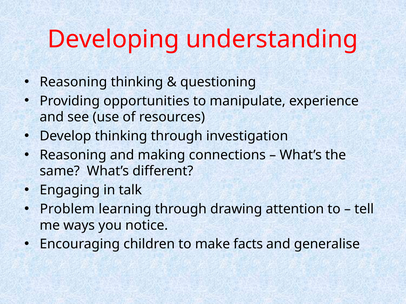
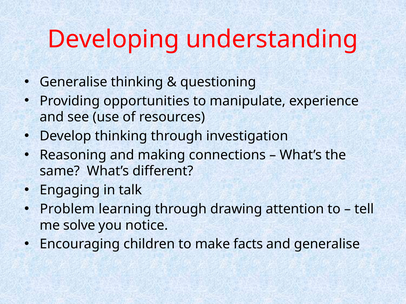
Reasoning at (73, 82): Reasoning -> Generalise
ways: ways -> solve
